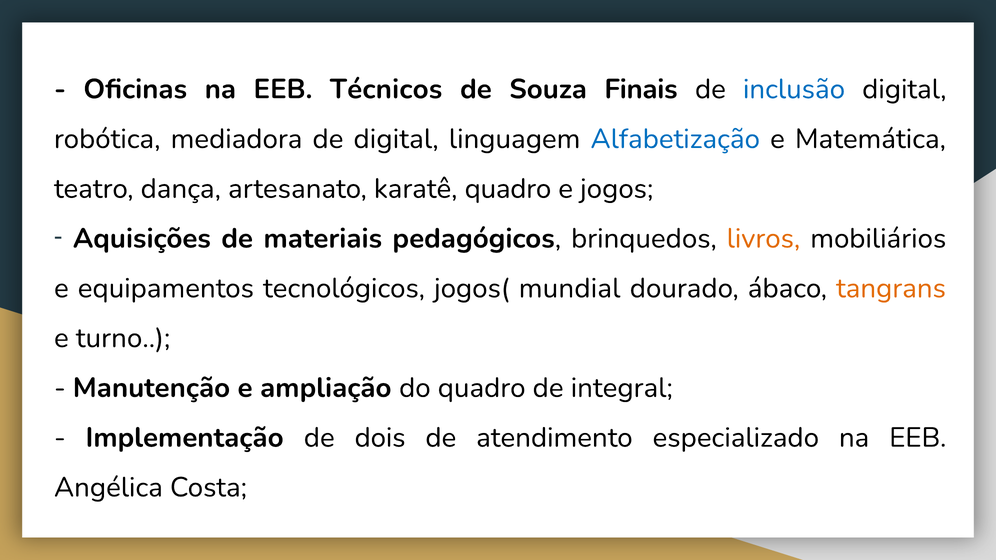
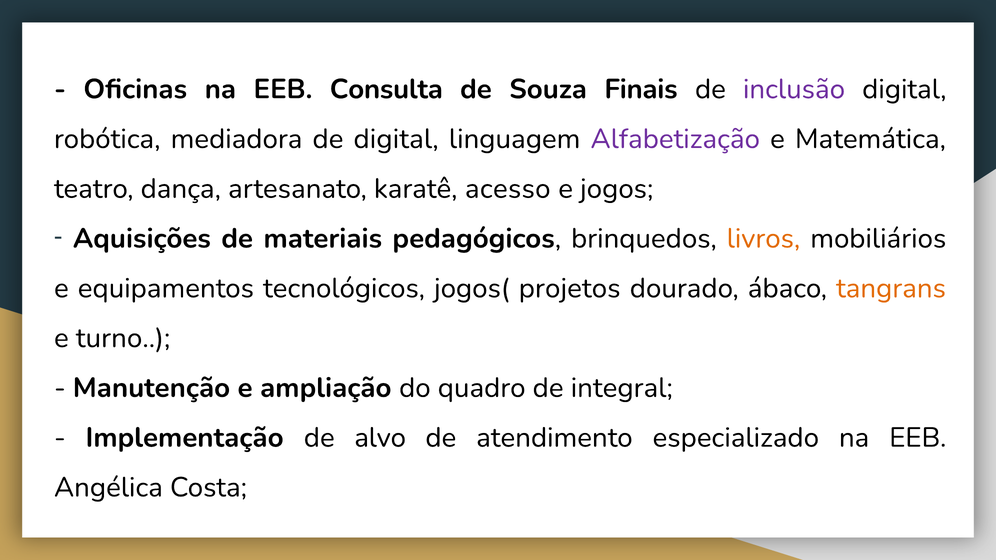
Técnicos: Técnicos -> Consulta
inclusão colour: blue -> purple
Alfabetização colour: blue -> purple
karatê quadro: quadro -> acesso
mundial: mundial -> projetos
dois: dois -> alvo
